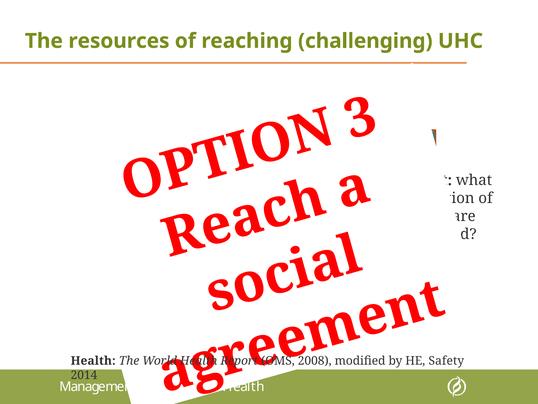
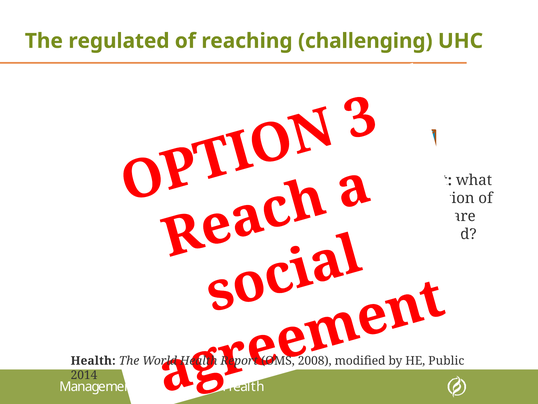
resources: resources -> regulated
HE Safety: Safety -> Public
